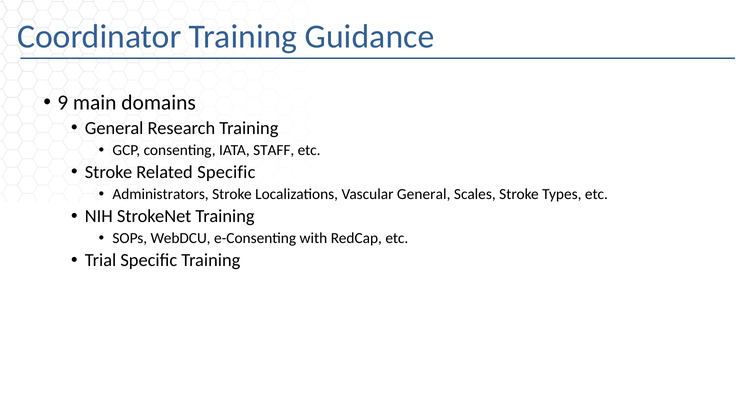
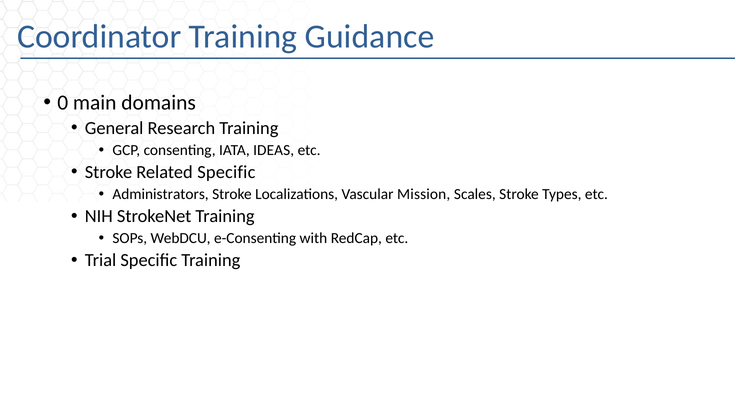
9: 9 -> 0
STAFF: STAFF -> IDEAS
Vascular General: General -> Mission
